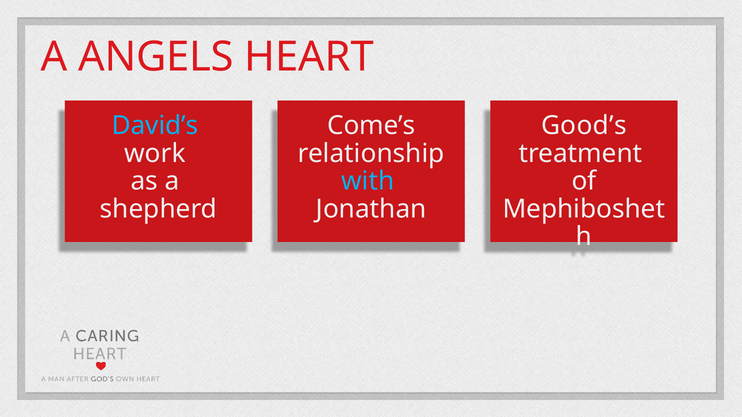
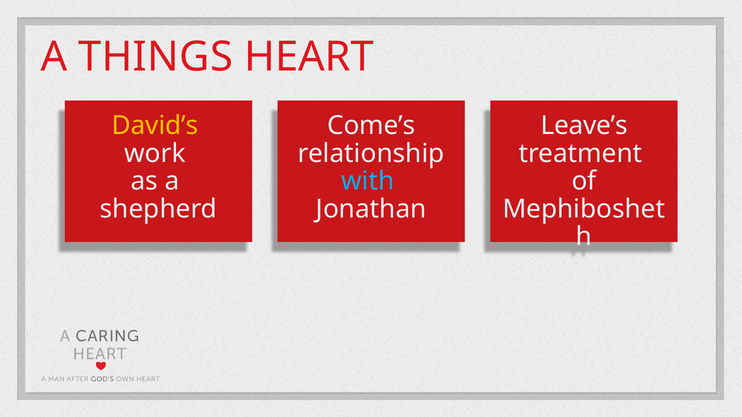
ANGELS: ANGELS -> THINGS
David’s colour: light blue -> yellow
Good’s: Good’s -> Leave’s
